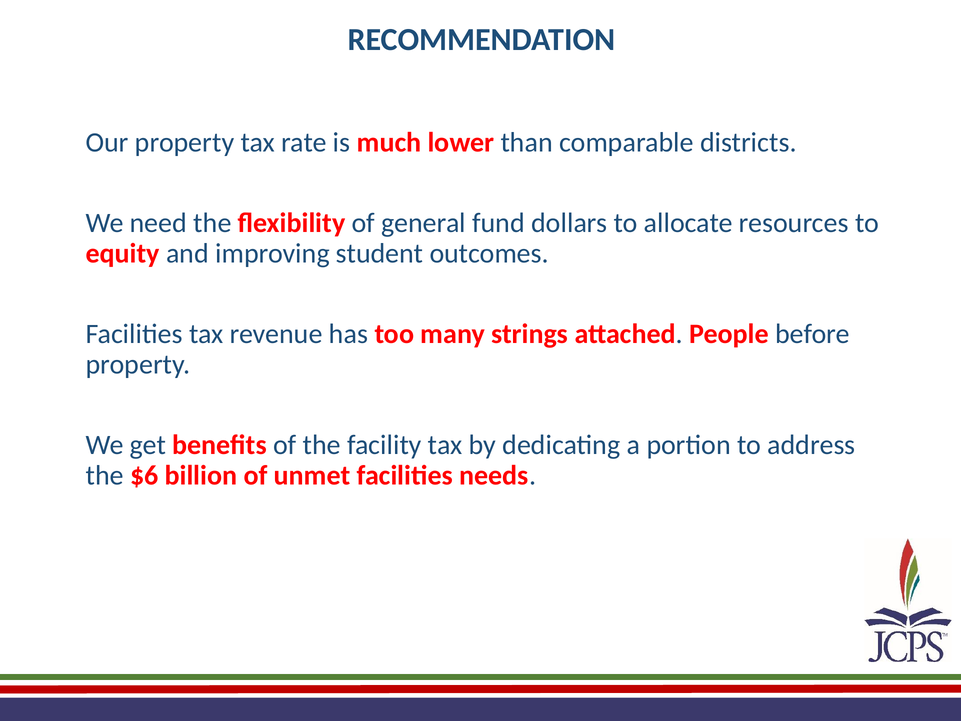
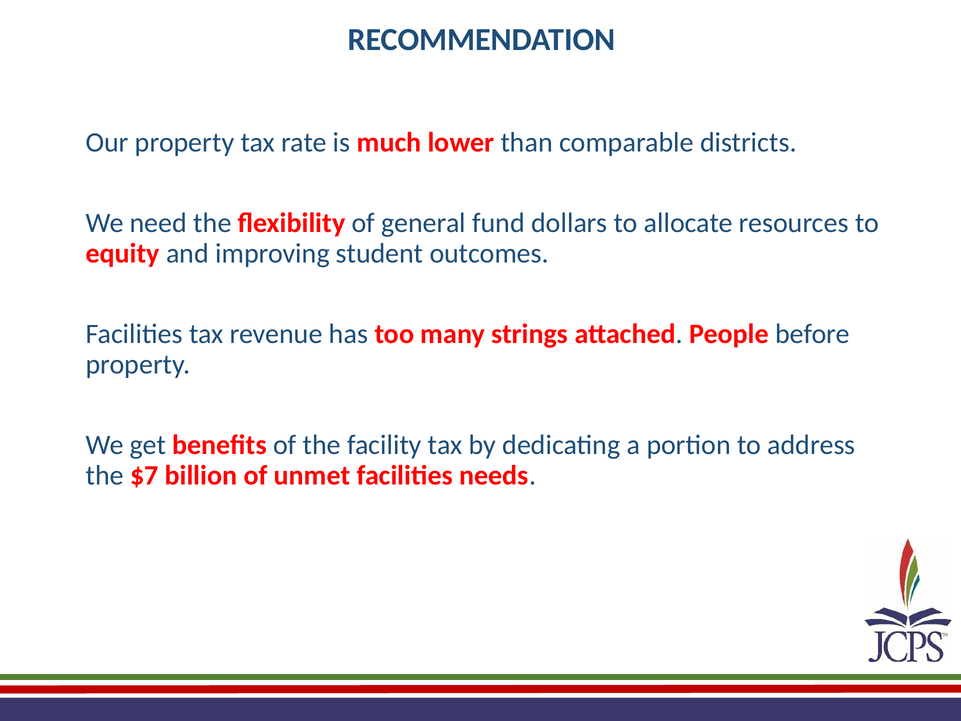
$6: $6 -> $7
